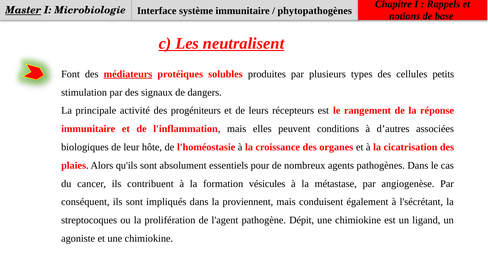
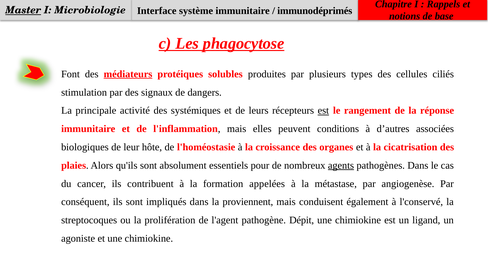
phytopathogènes: phytopathogènes -> immunodéprimés
neutralisent: neutralisent -> phagocytose
petits: petits -> ciliés
progéniteurs: progéniteurs -> systémiques
est at (323, 111) underline: none -> present
agents underline: none -> present
vésicules: vésicules -> appelées
l'sécrétant: l'sécrétant -> l'conservé
